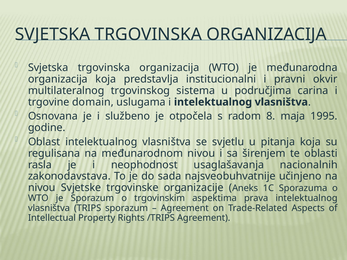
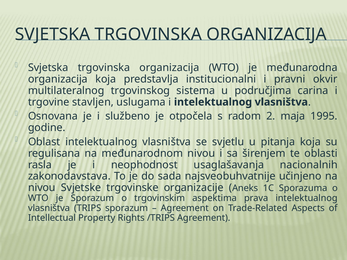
domain: domain -> stavljen
8: 8 -> 2
